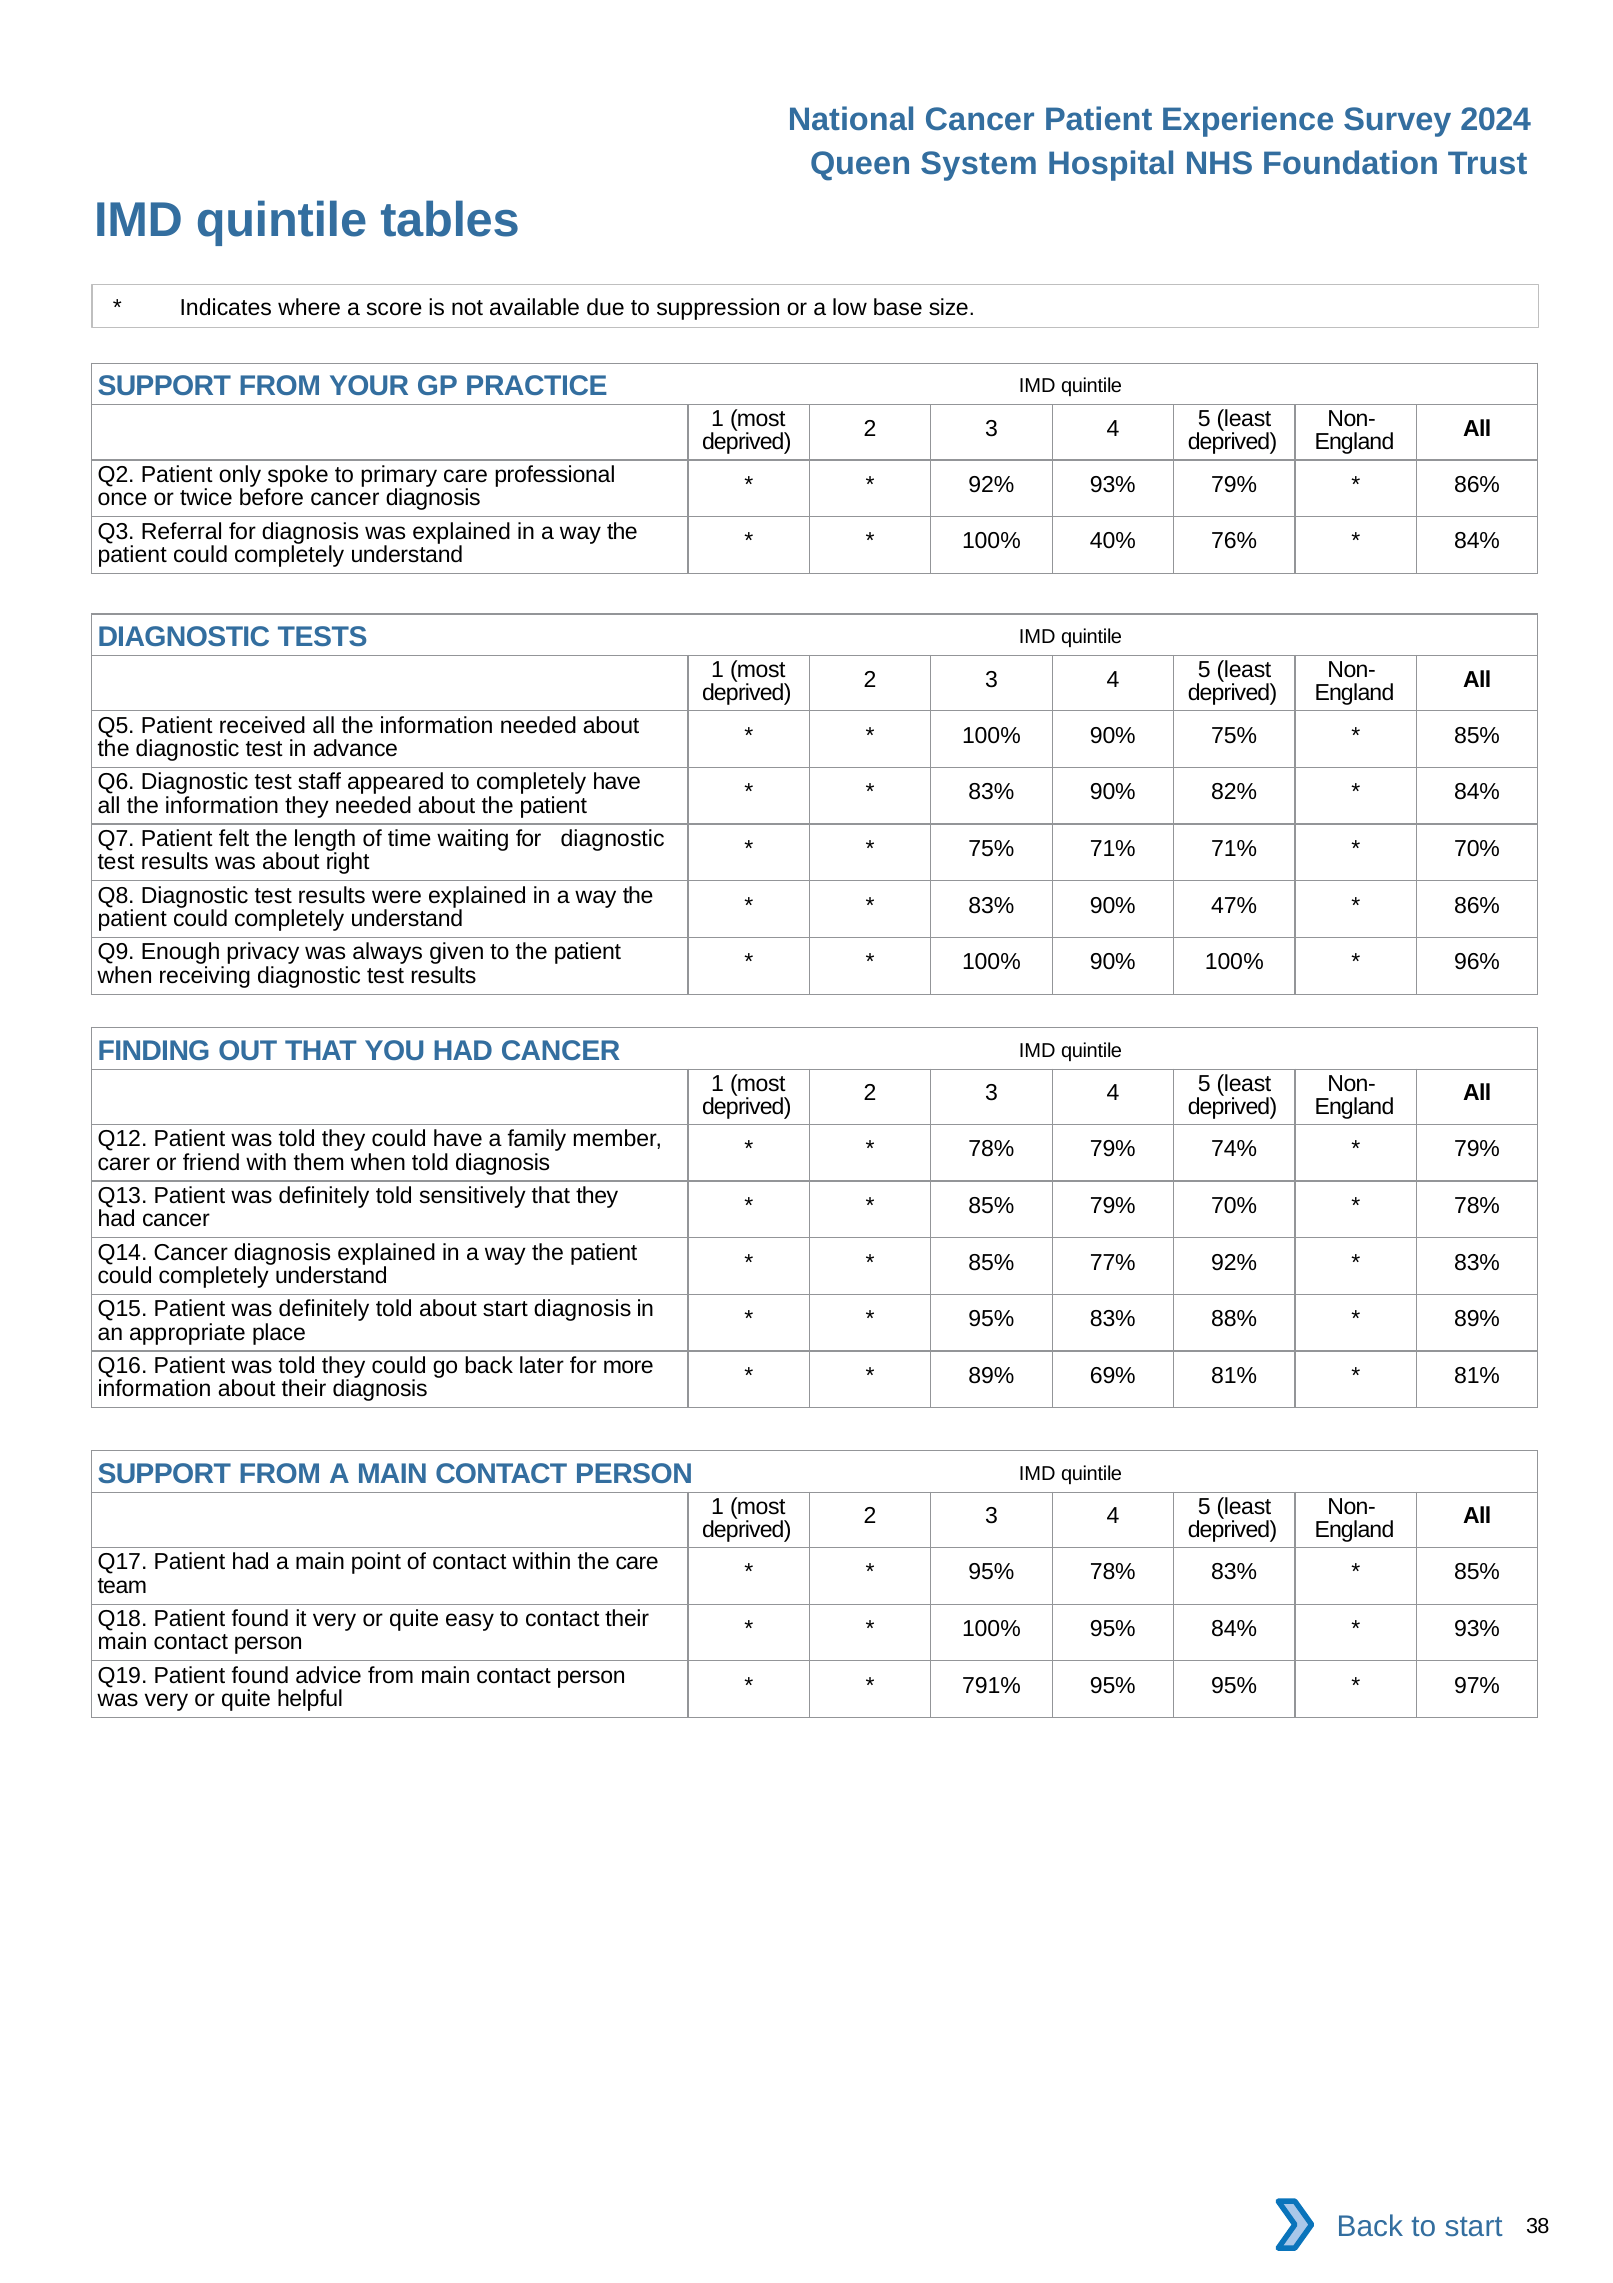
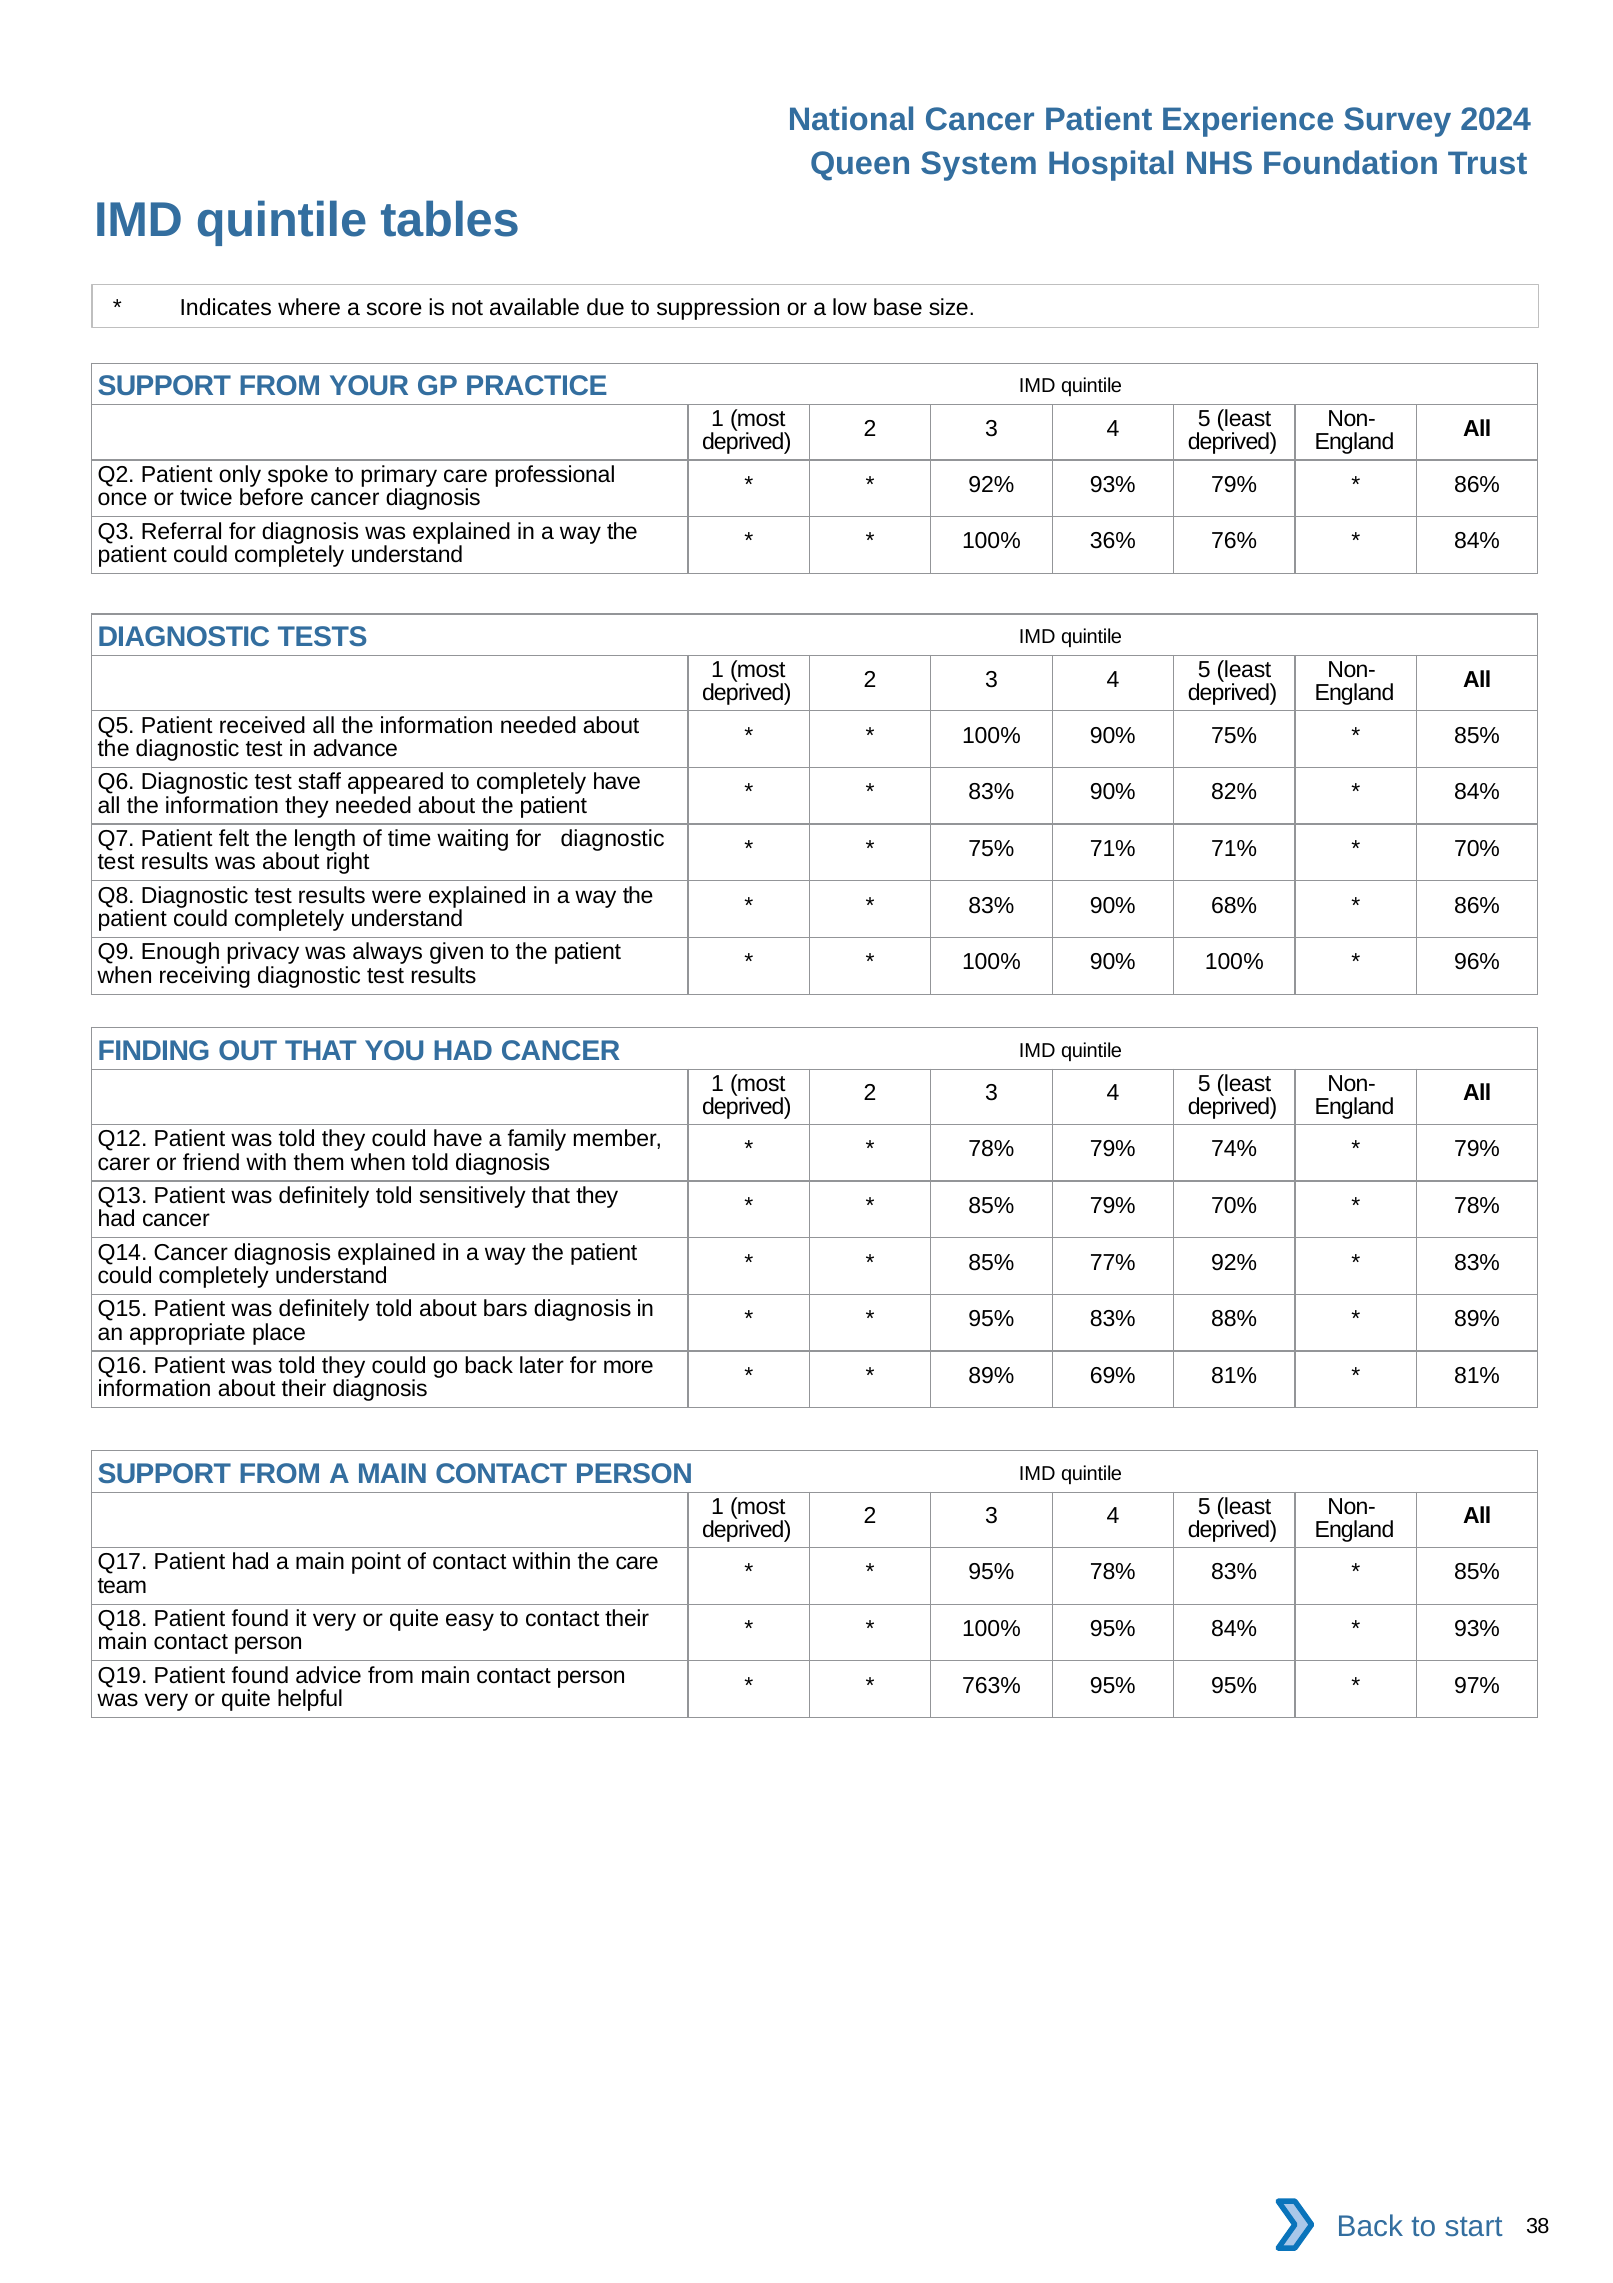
40%: 40% -> 36%
47%: 47% -> 68%
about start: start -> bars
791%: 791% -> 763%
